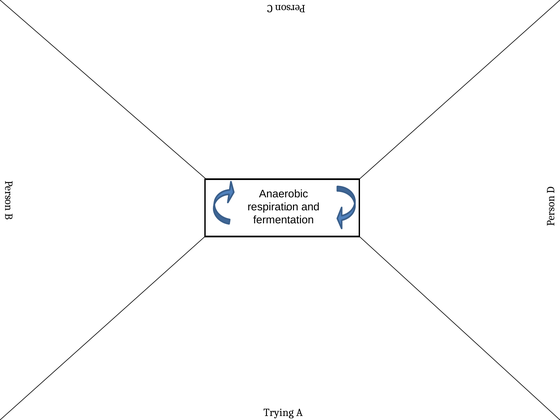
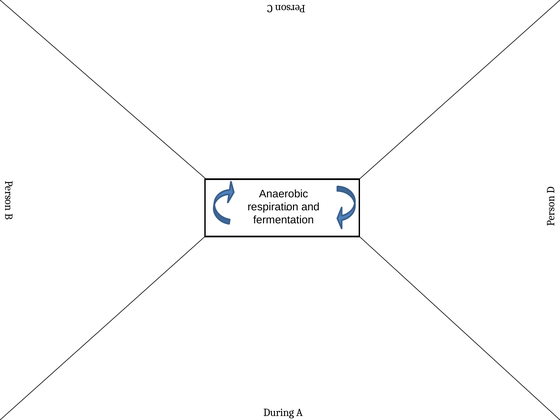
Trying: Trying -> During
